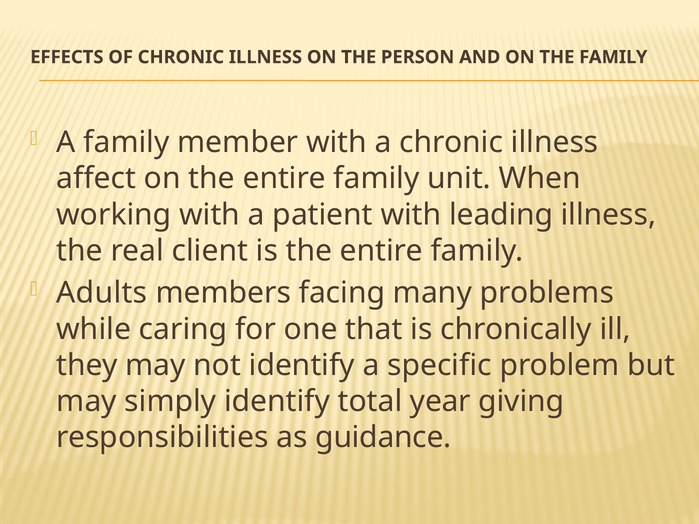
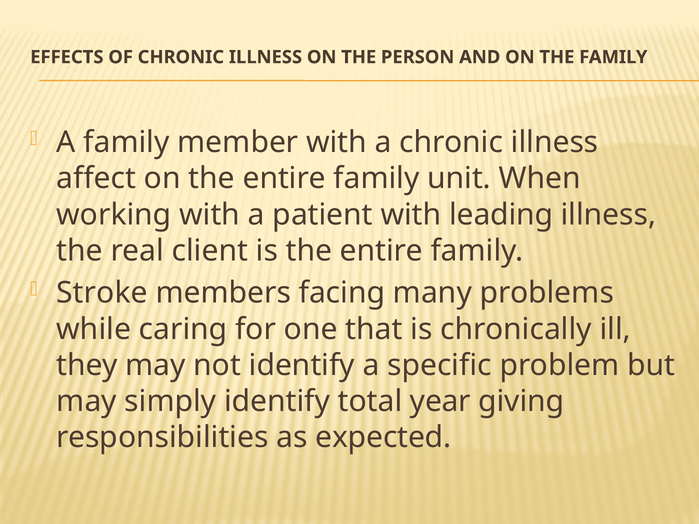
Adults: Adults -> Stroke
guidance: guidance -> expected
